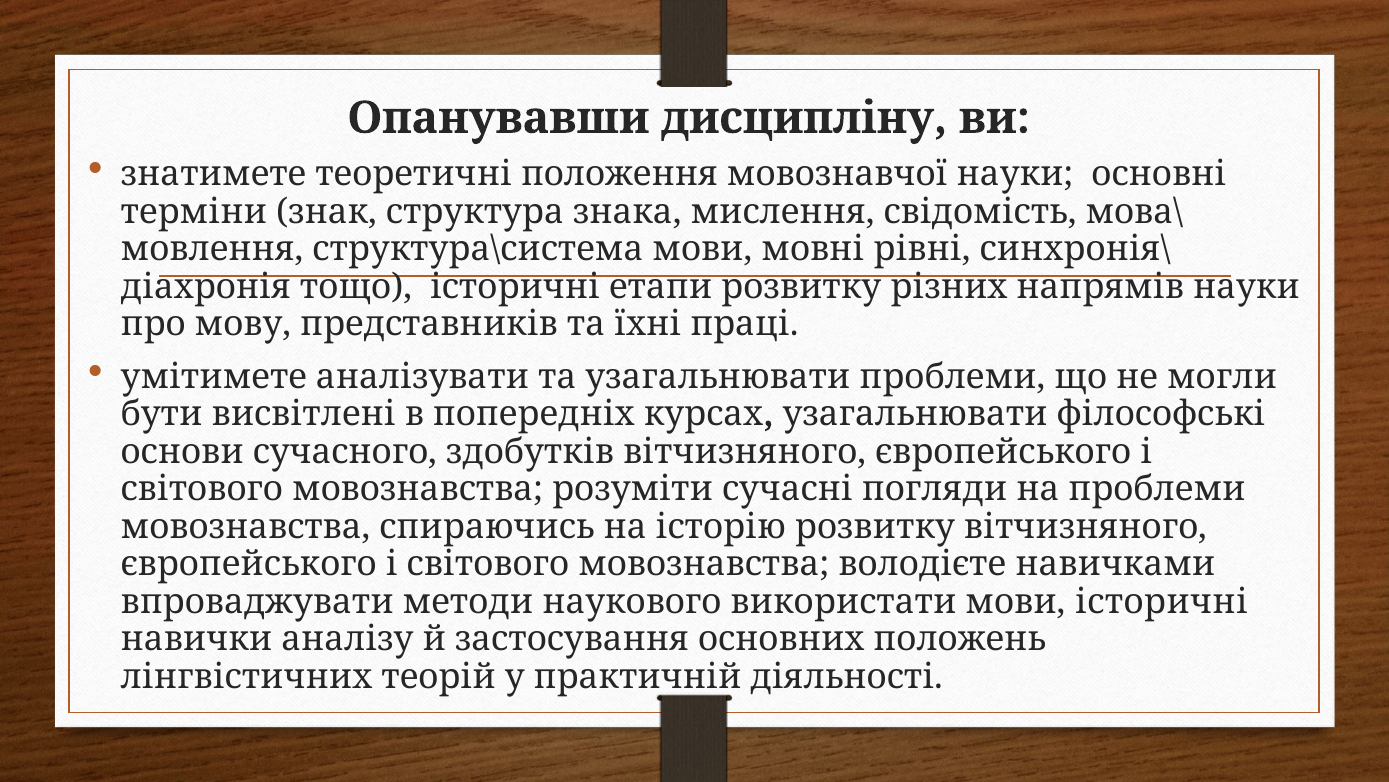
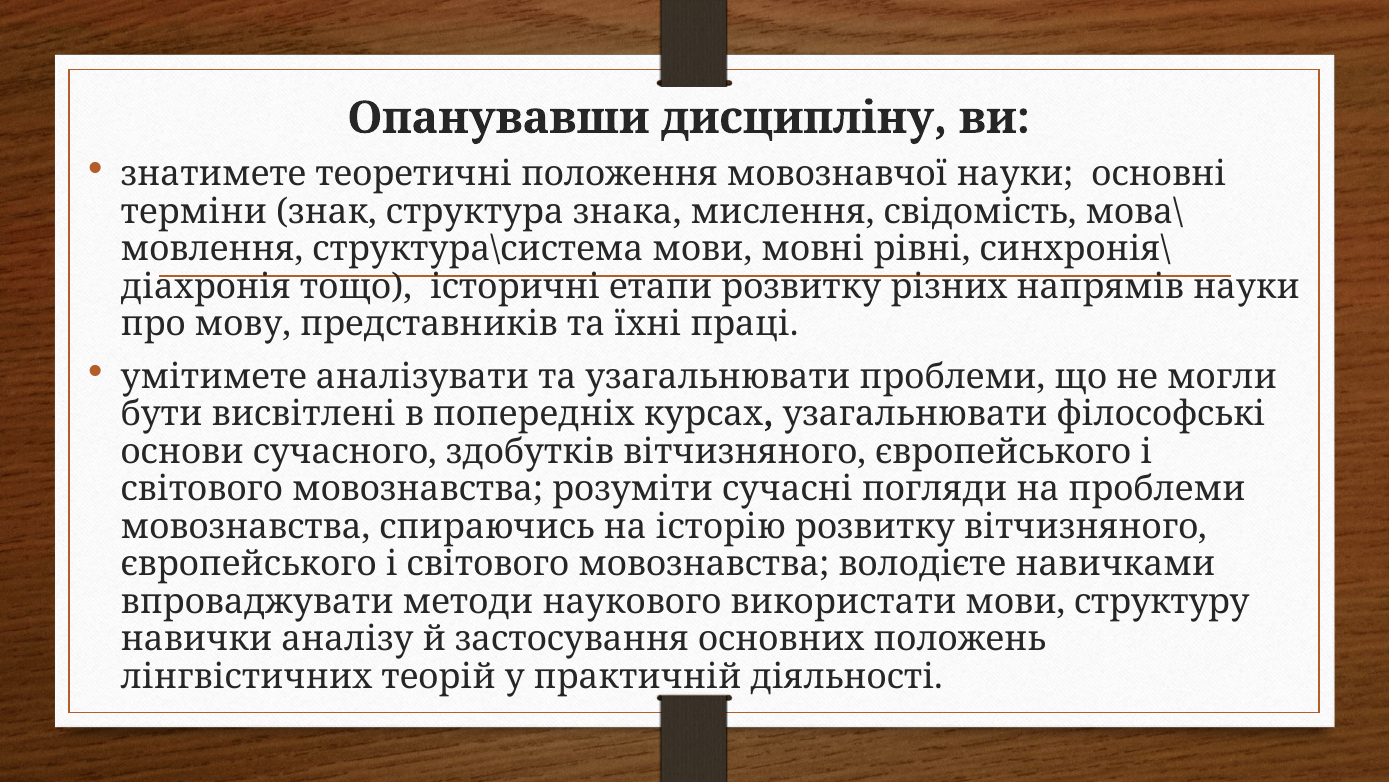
мови історичні: історичні -> структуру
